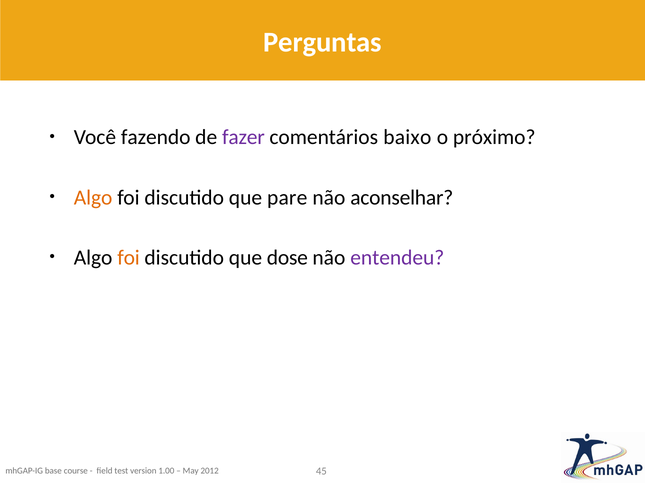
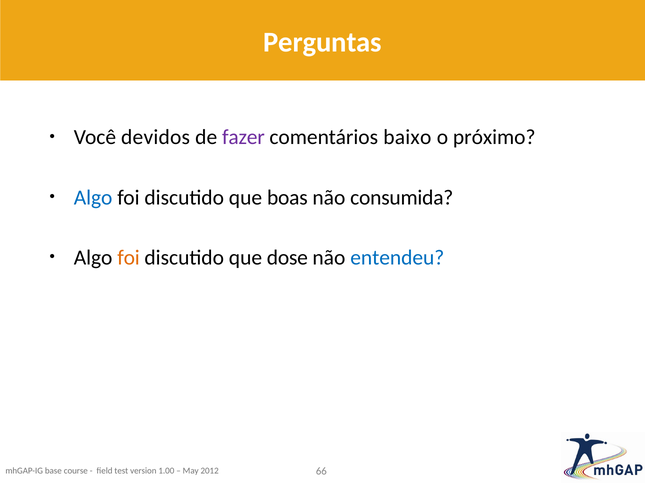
fazendo: fazendo -> devidos
Algo at (93, 198) colour: orange -> blue
pare: pare -> boas
aconselhar: aconselhar -> consumida
entendeu colour: purple -> blue
45: 45 -> 66
